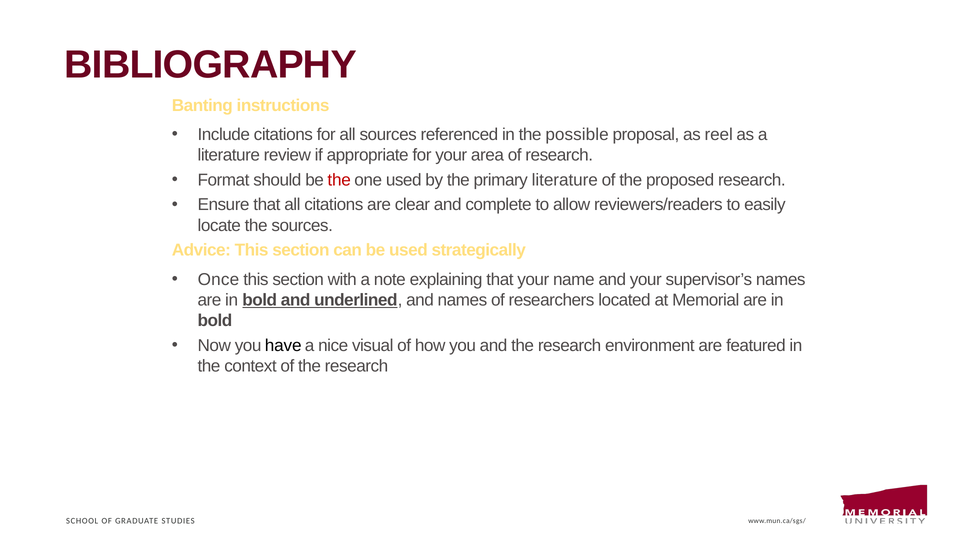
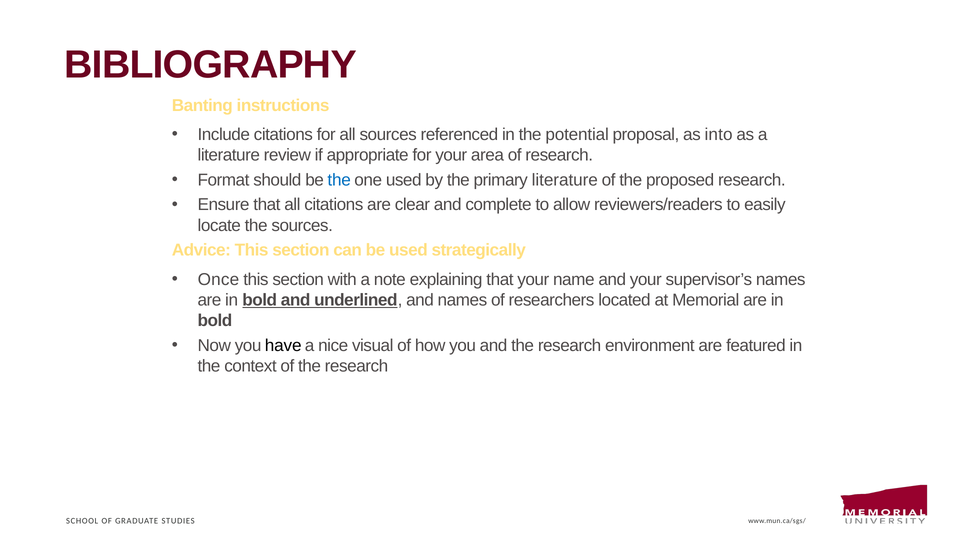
possible: possible -> potential
reel: reel -> into
the at (339, 180) colour: red -> blue
